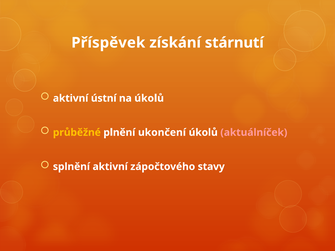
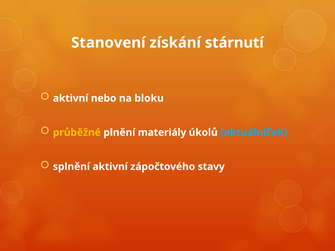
Příspěvek: Příspěvek -> Stanovení
ústní: ústní -> nebo
na úkolů: úkolů -> bloku
ukončení: ukončení -> materiály
aktuálníček colour: pink -> light blue
